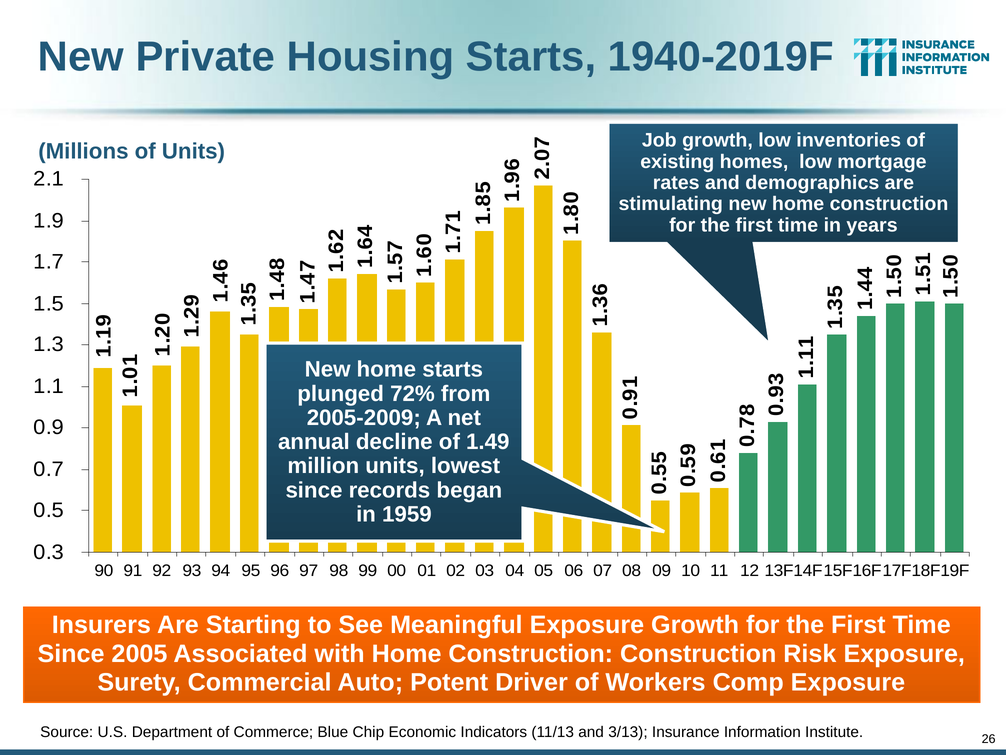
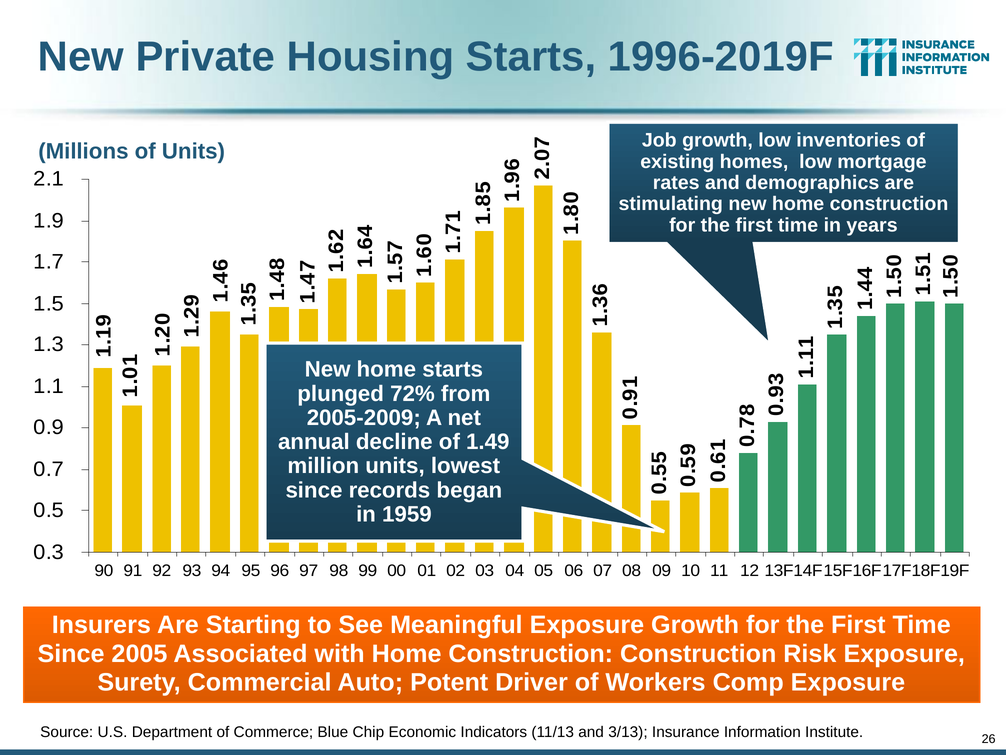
1940-2019F: 1940-2019F -> 1996-2019F
